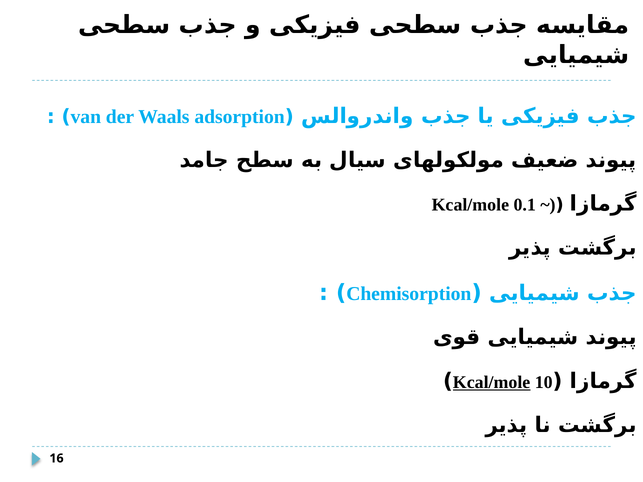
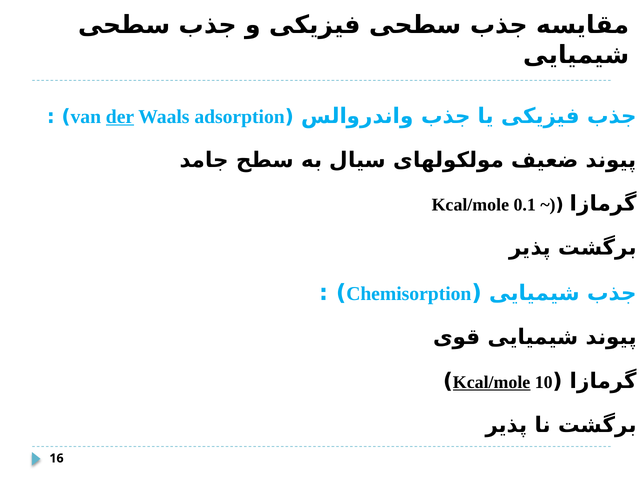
der underline: none -> present
